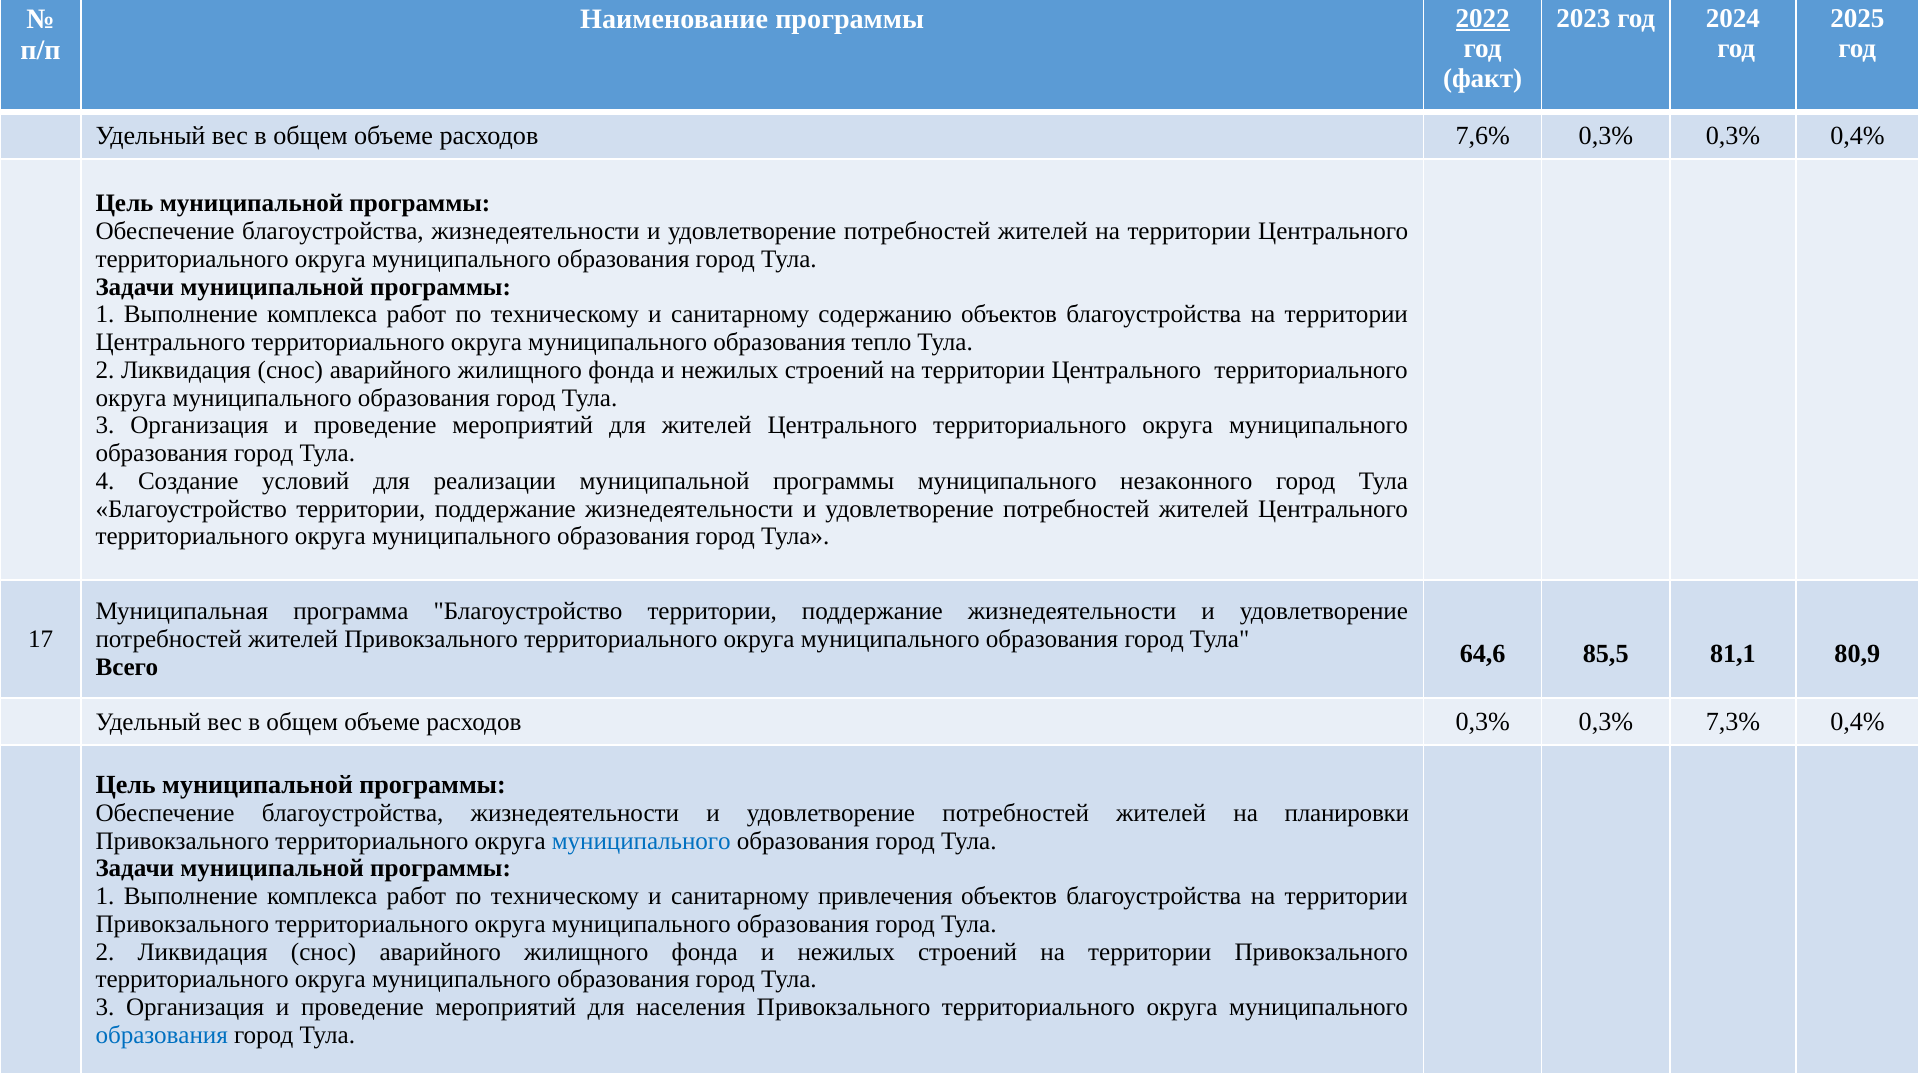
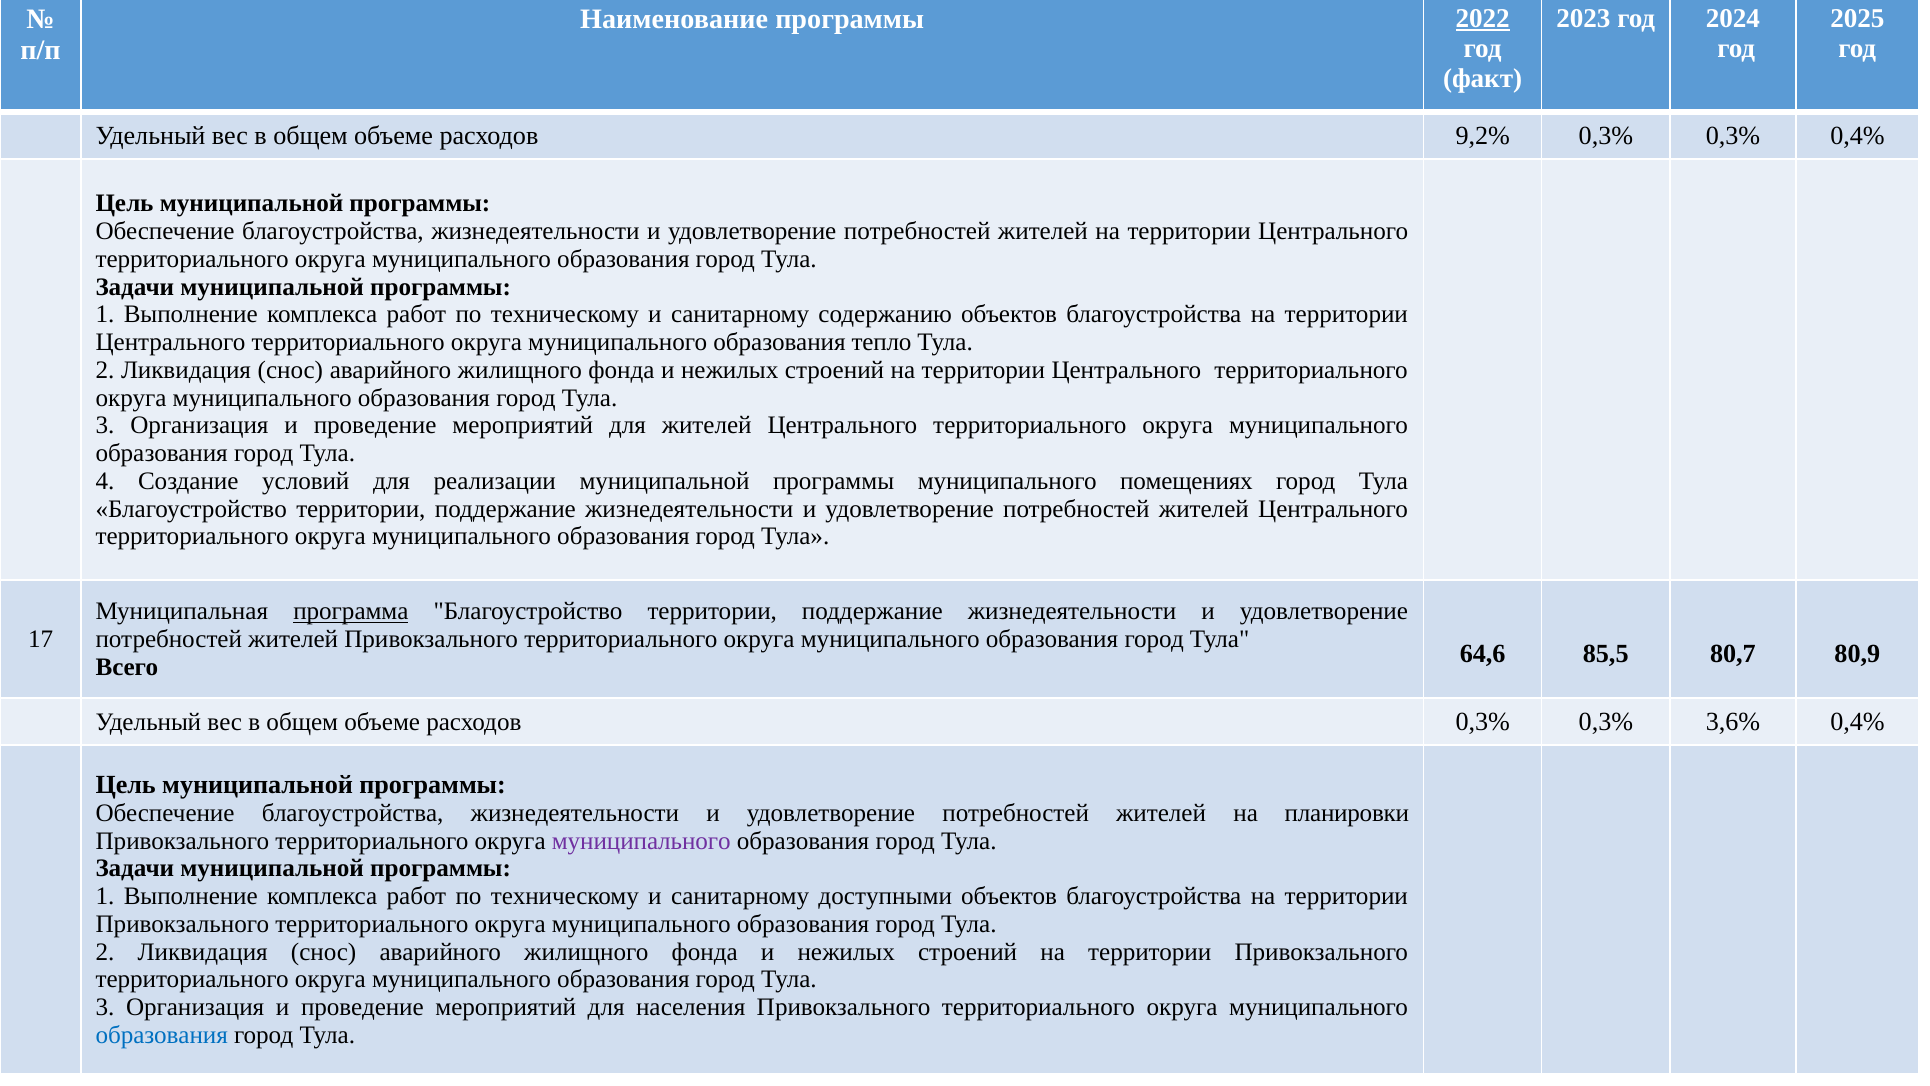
7,6%: 7,6% -> 9,2%
незаконного: незаконного -> помещениях
программа underline: none -> present
81,1: 81,1 -> 80,7
7,3%: 7,3% -> 3,6%
муниципального at (641, 840) colour: blue -> purple
привлечения: привлечения -> доступными
